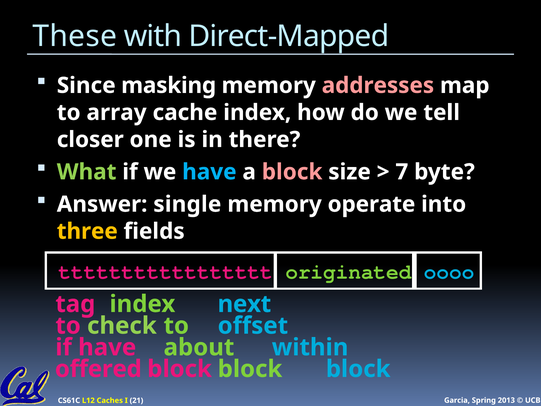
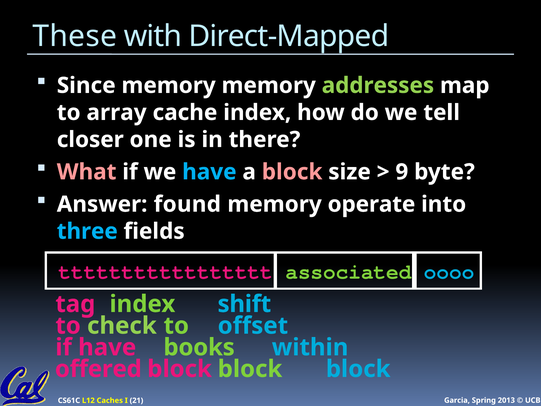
Since masking: masking -> memory
addresses colour: pink -> light green
What colour: light green -> pink
7: 7 -> 9
single: single -> found
three colour: yellow -> light blue
originated: originated -> associated
next: next -> shift
about: about -> books
